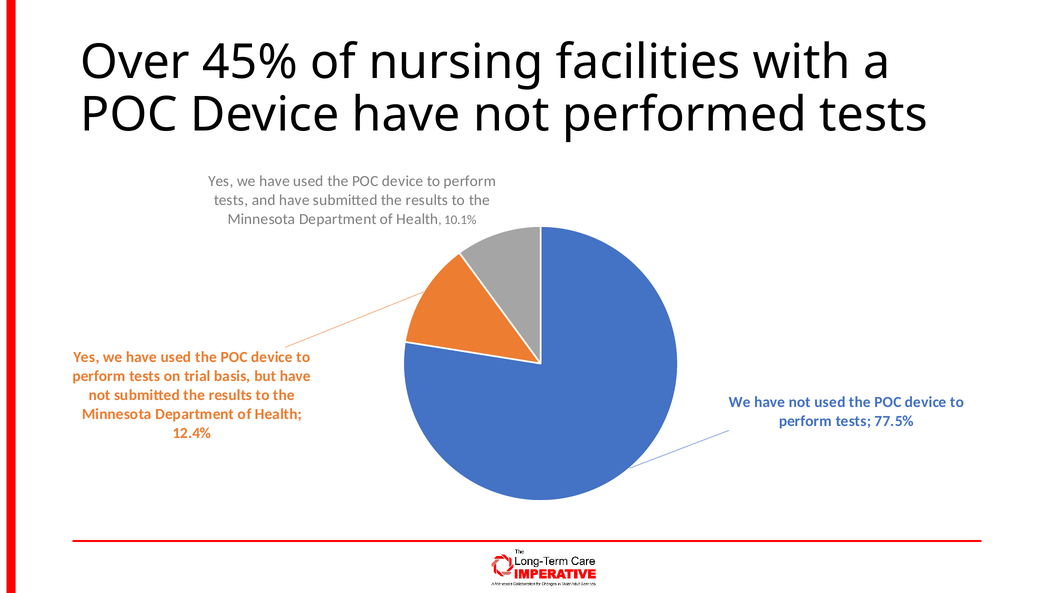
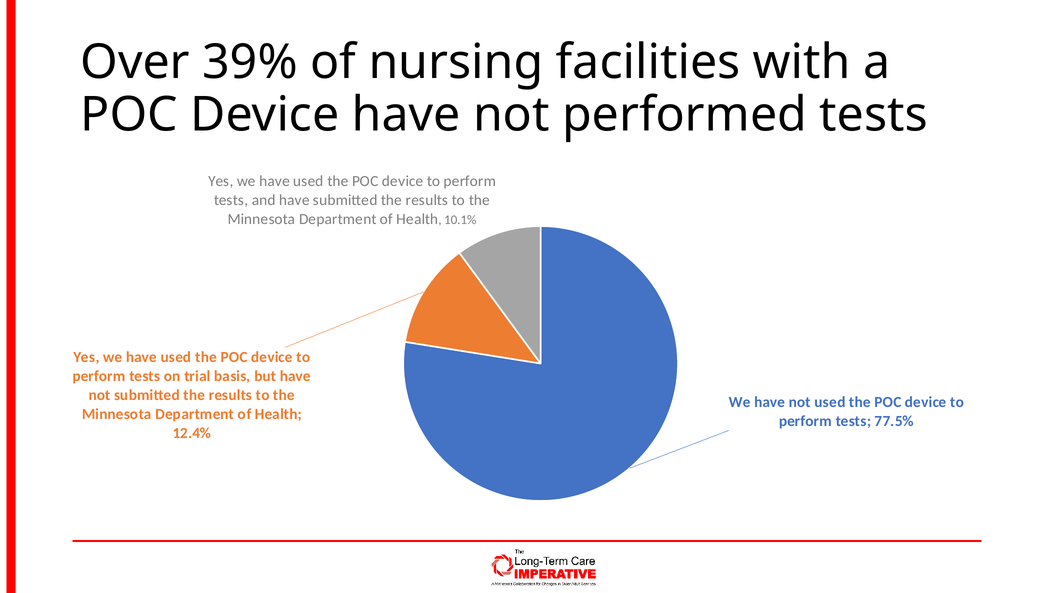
45%: 45% -> 39%
